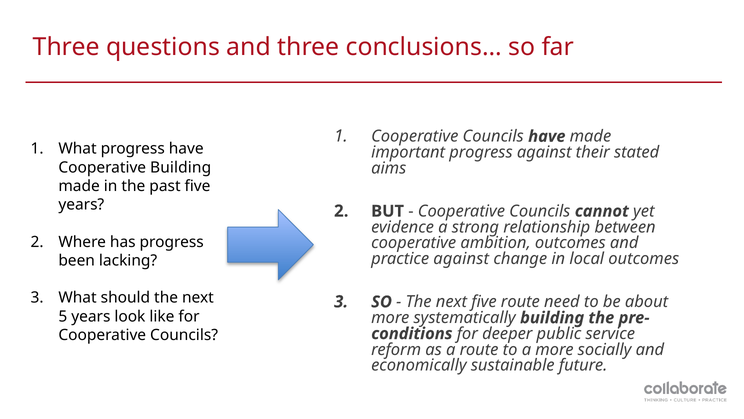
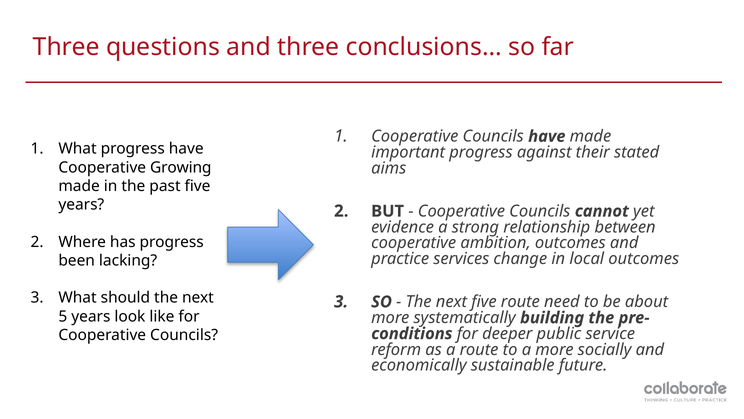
Cooperative Building: Building -> Growing
practice against: against -> services
